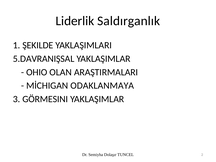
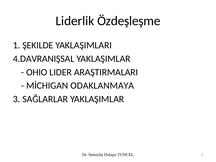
Saldırganlık: Saldırganlık -> Özdeşleşme
5.DAVRANIŞSAL: 5.DAVRANIŞSAL -> 4.DAVRANIŞSAL
OLAN: OLAN -> LIDER
GÖRMESINI: GÖRMESINI -> SAĞLARLAR
